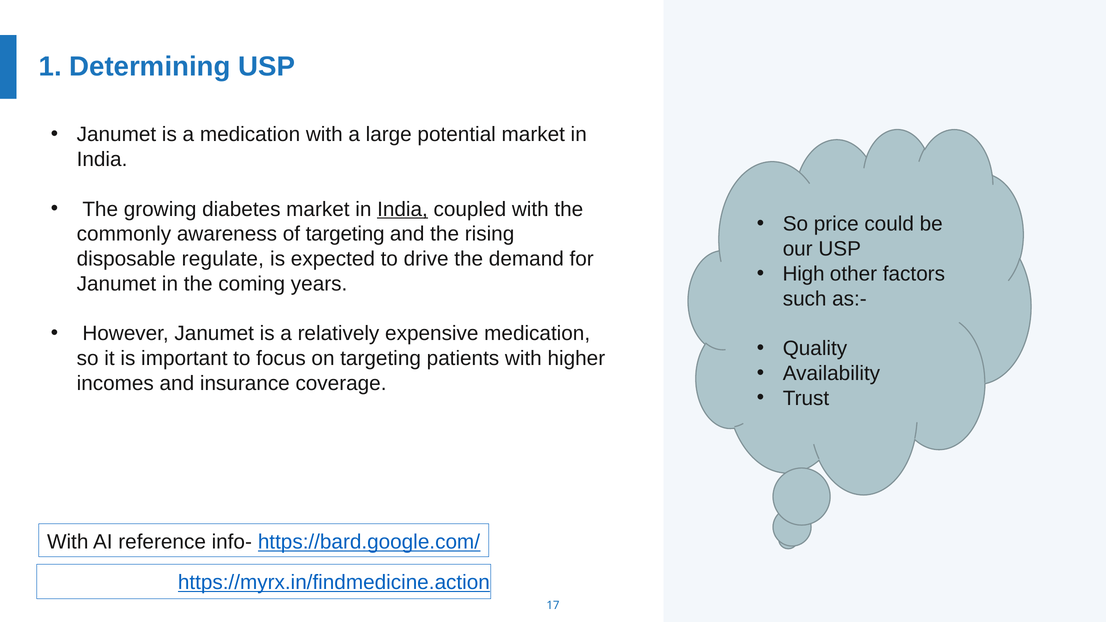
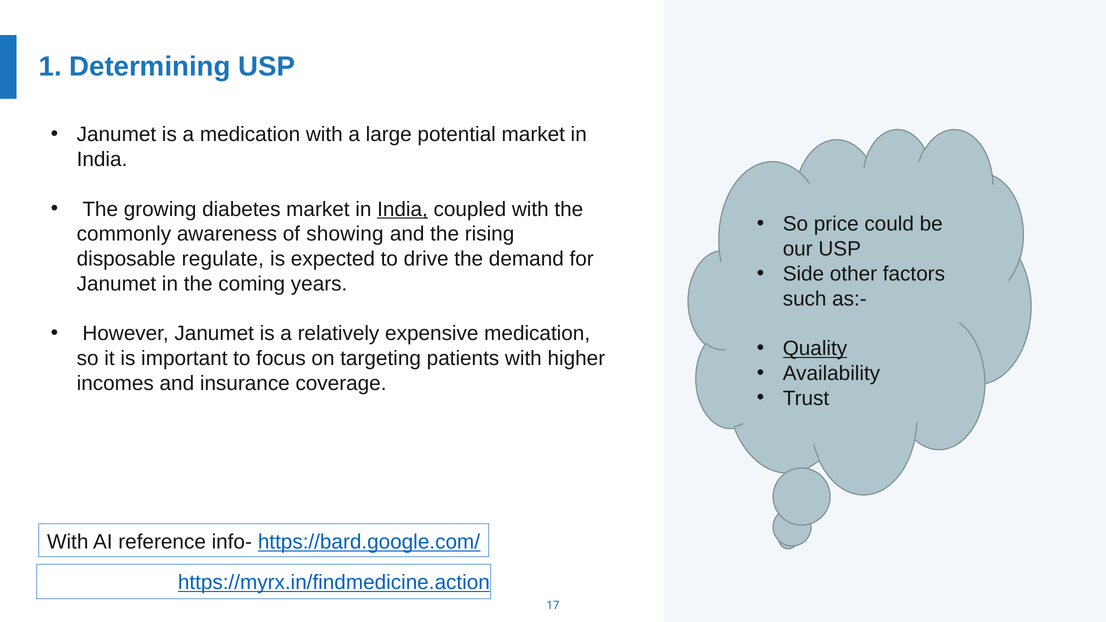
of targeting: targeting -> showing
High: High -> Side
Quality underline: none -> present
